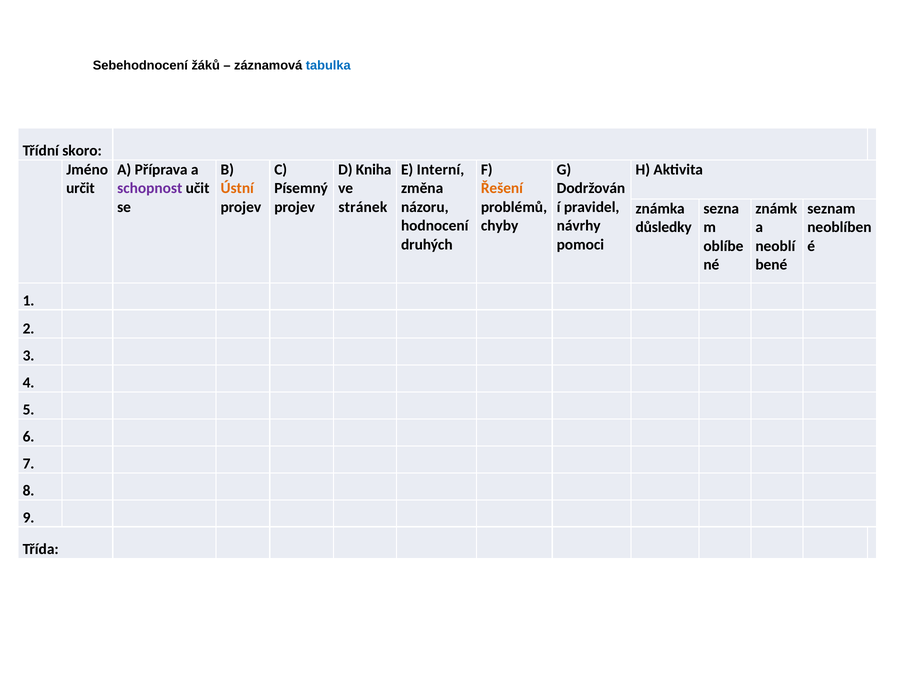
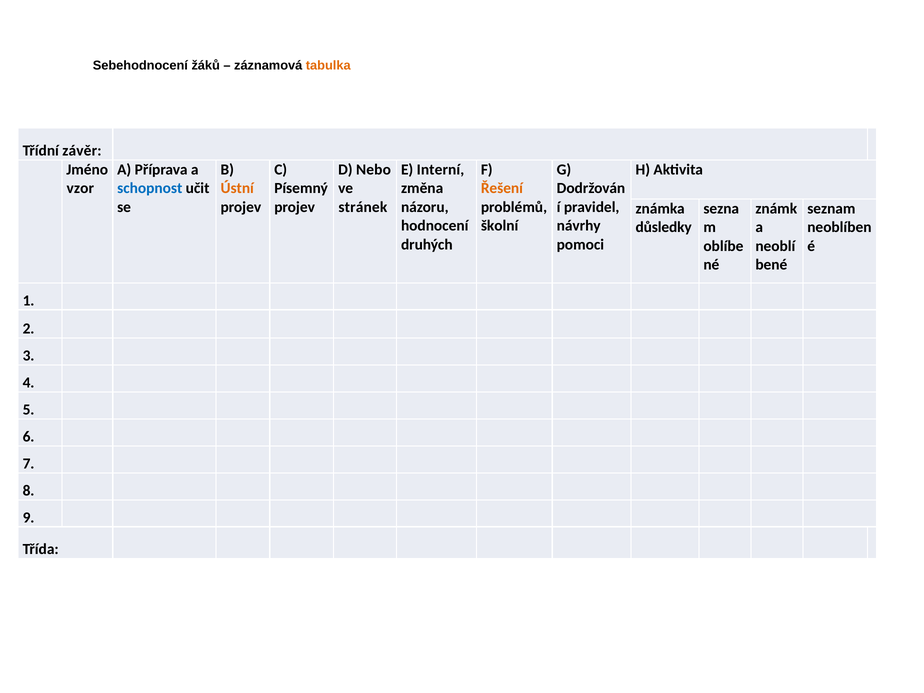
tabulka colour: blue -> orange
skoro: skoro -> závěr
Kniha: Kniha -> Nebo
určit: určit -> vzor
schopnost colour: purple -> blue
chyby: chyby -> školní
